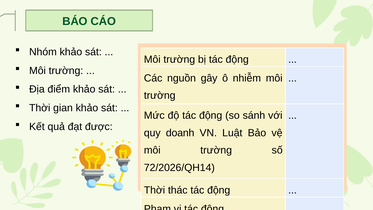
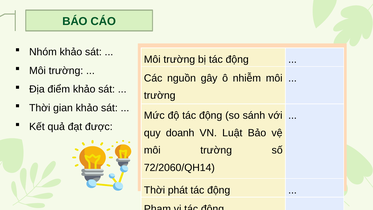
72/2026/QH14: 72/2026/QH14 -> 72/2060/QH14
thác: thác -> phát
